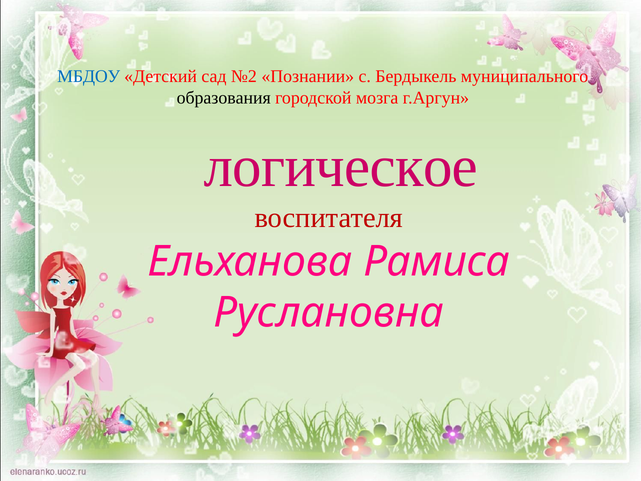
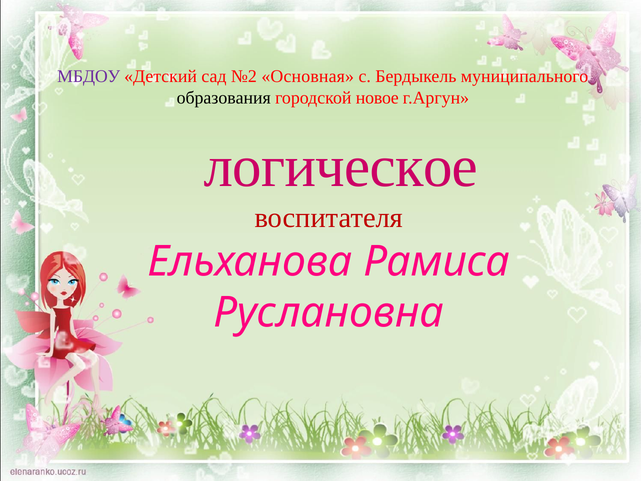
МБДОУ colour: blue -> purple
Познании: Познании -> Основная
мозга: мозга -> новое
